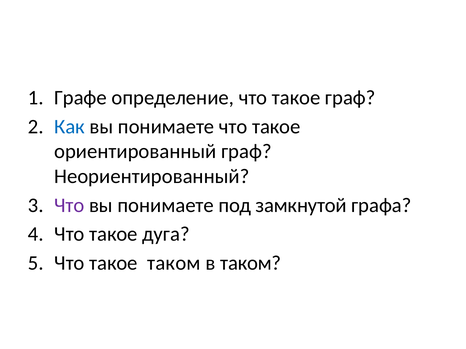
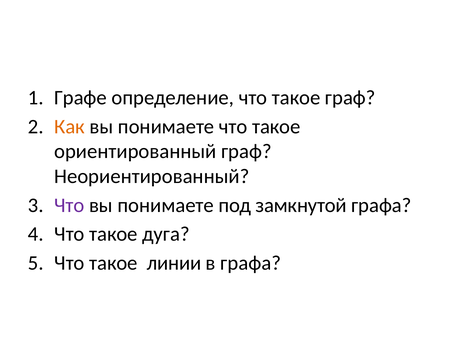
Как colour: blue -> orange
такое таком: таком -> линии
в таком: таком -> графа
